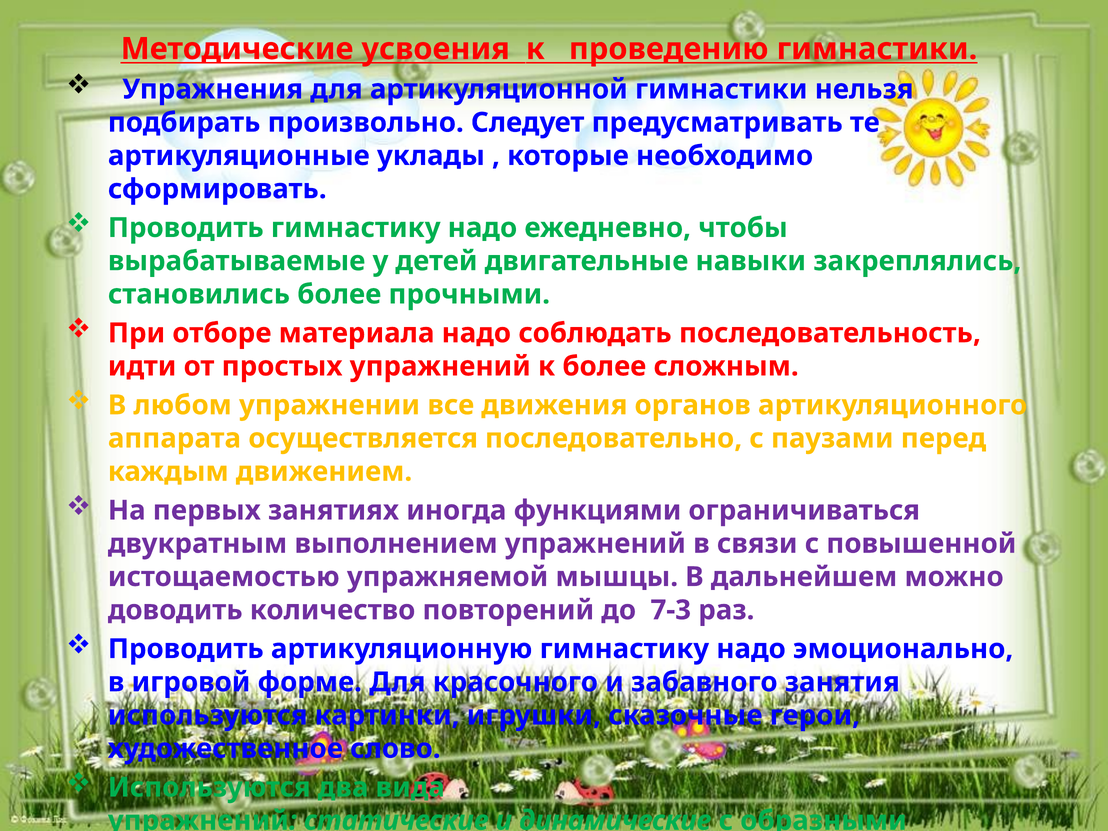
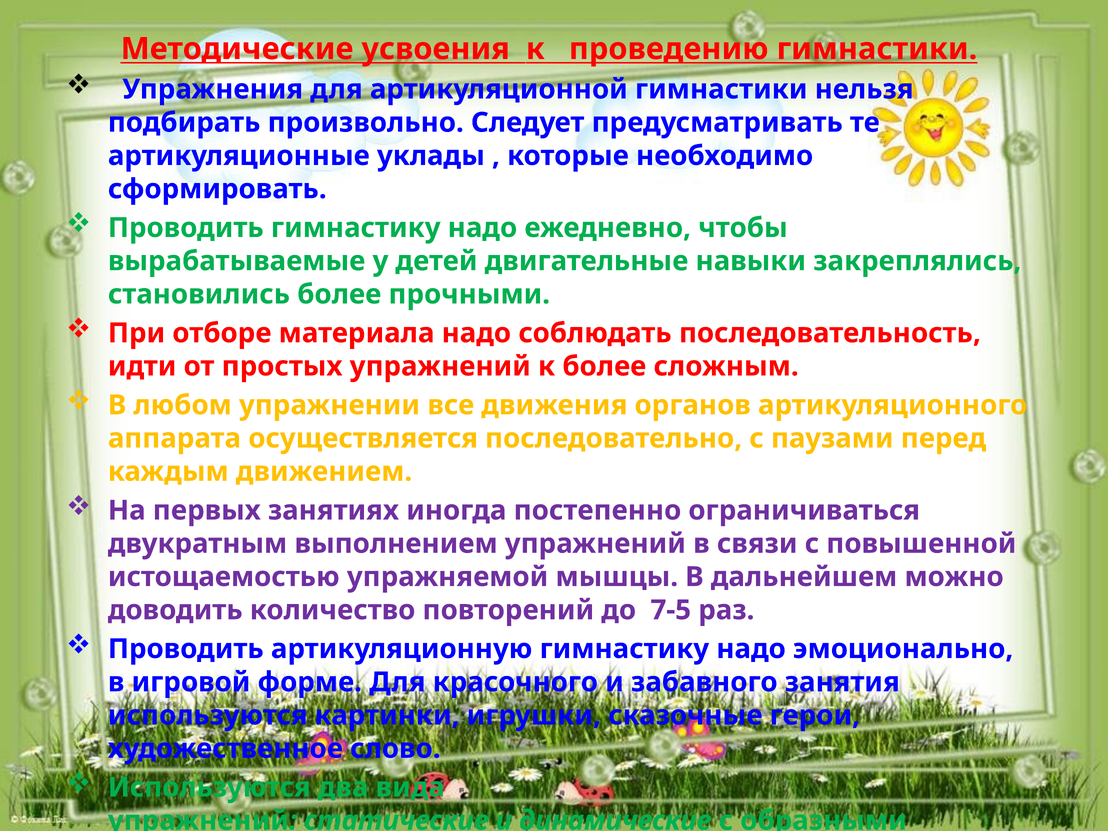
функциями: функциями -> постепенно
7-3: 7-3 -> 7-5
